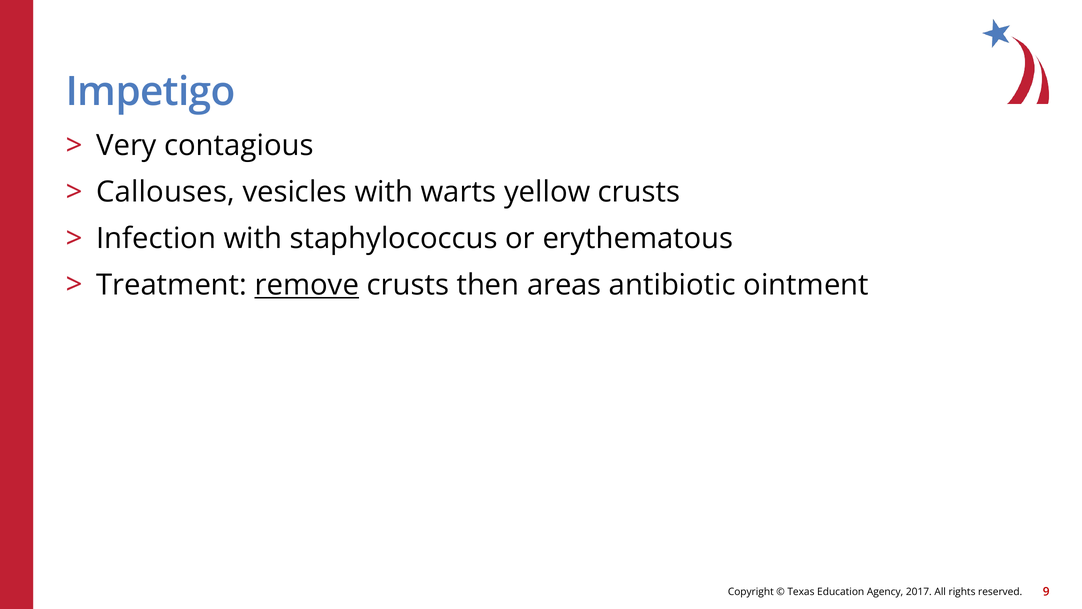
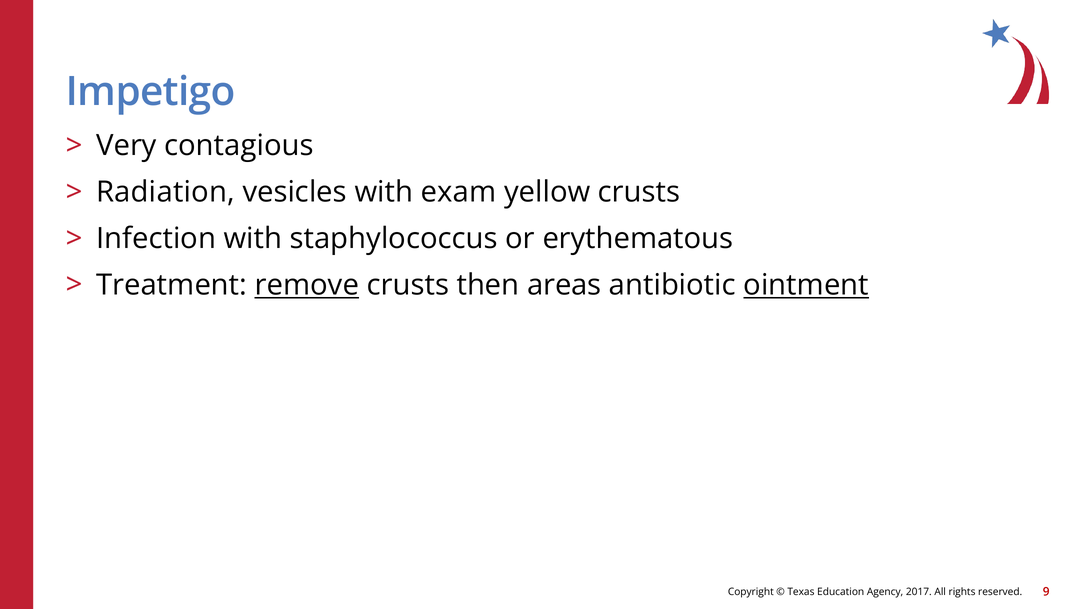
Callouses: Callouses -> Radiation
warts: warts -> exam
ointment underline: none -> present
